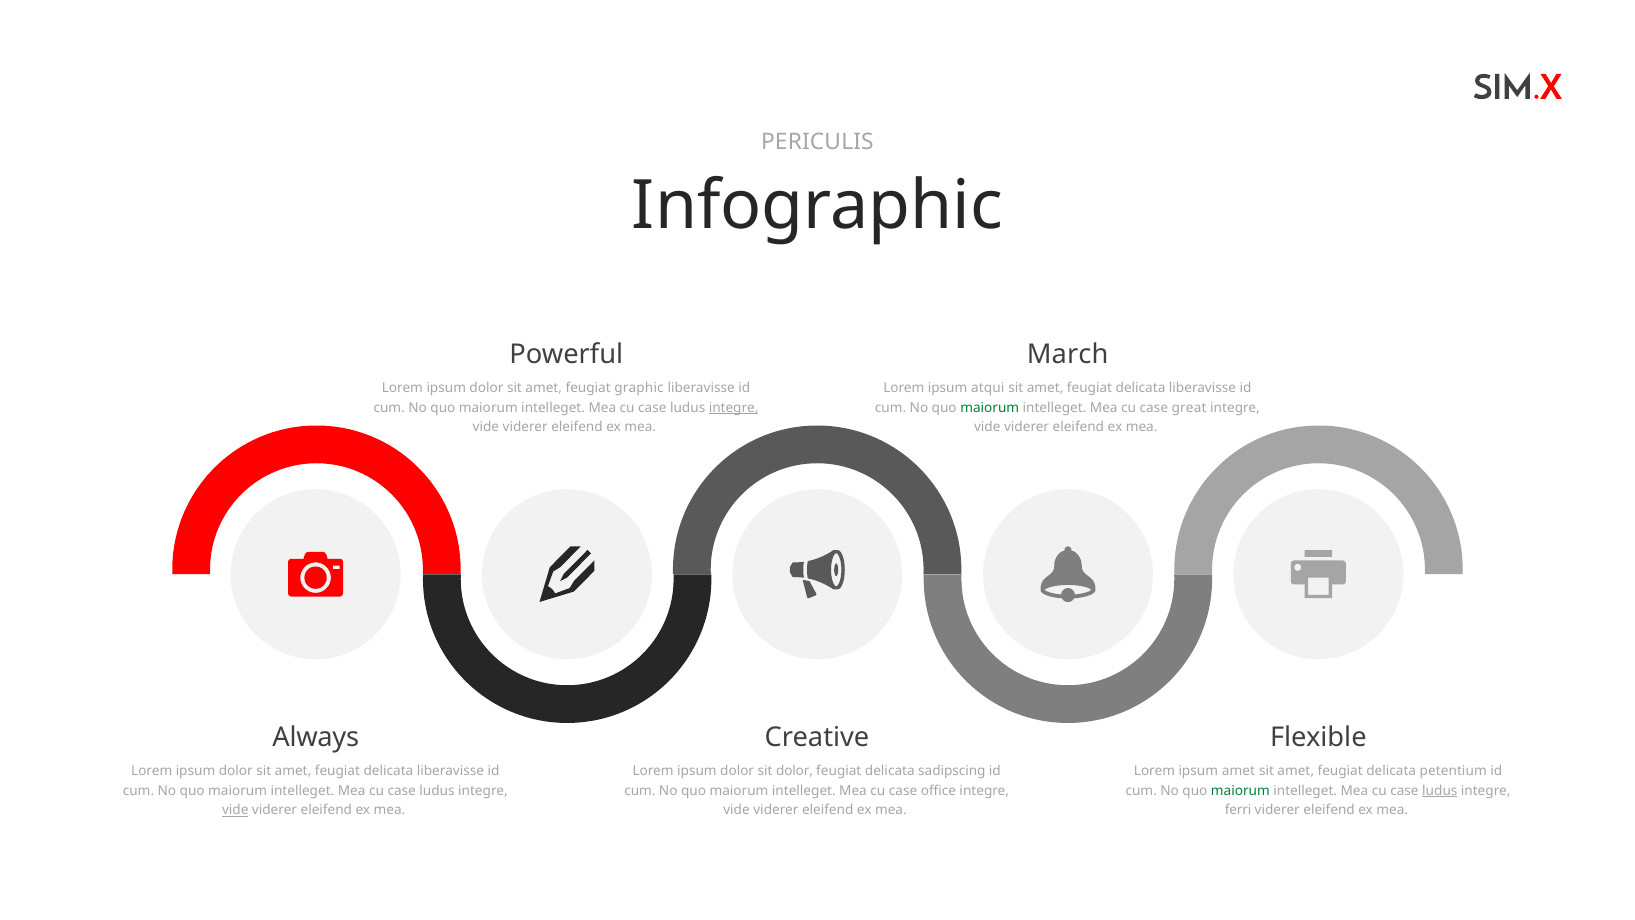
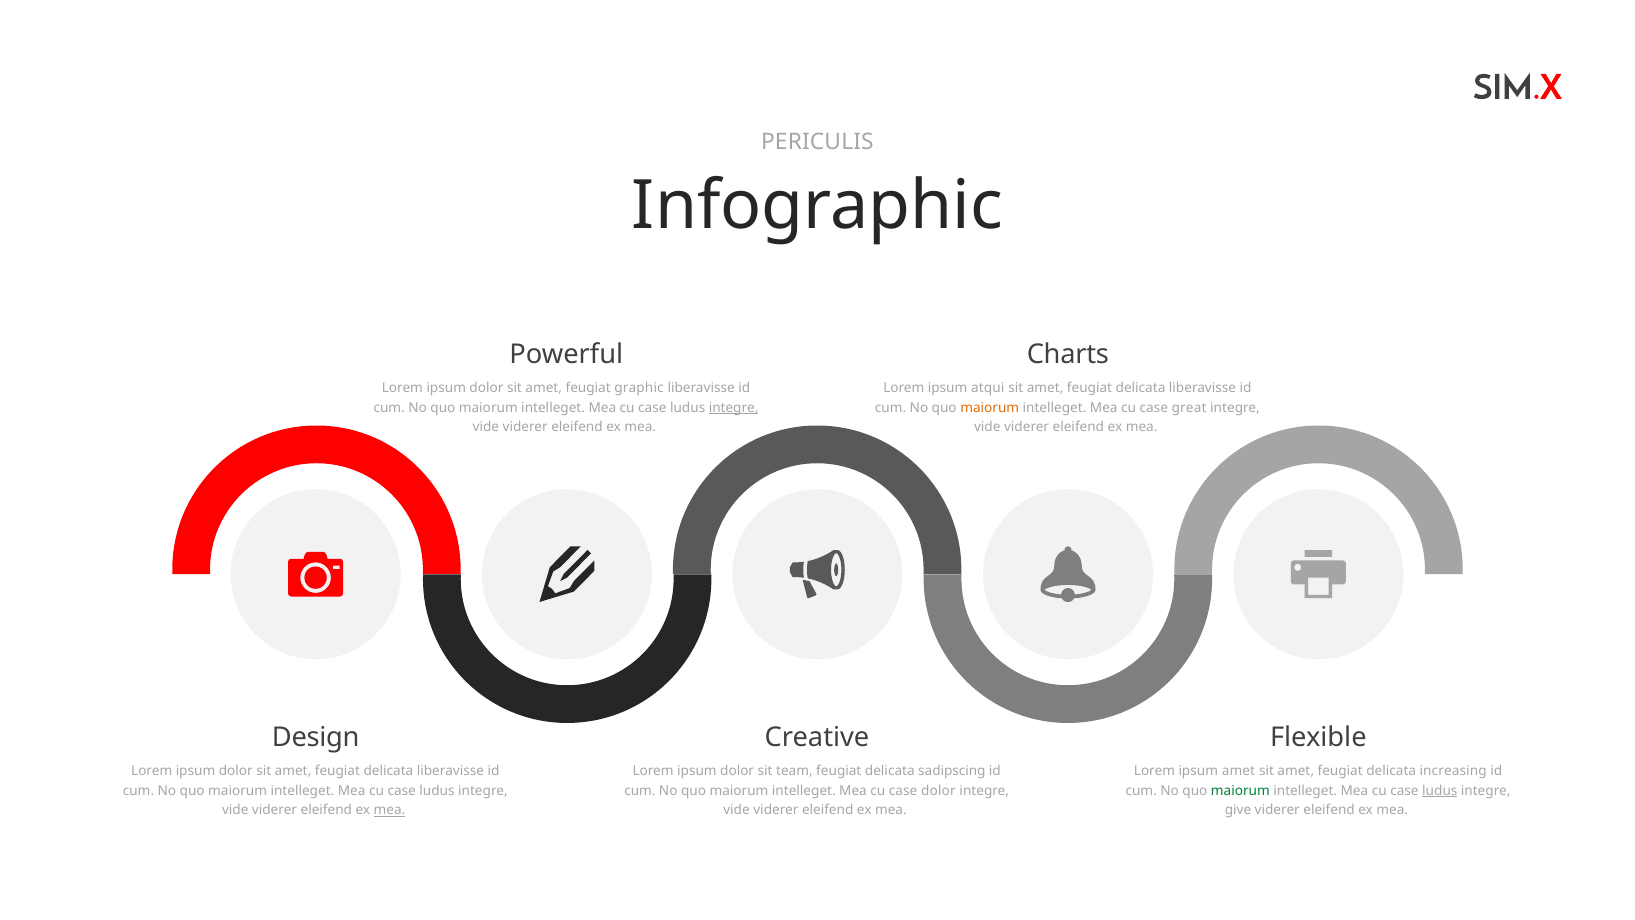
March: March -> Charts
maiorum at (990, 407) colour: green -> orange
Always: Always -> Design
sit dolor: dolor -> team
petentium: petentium -> increasing
case office: office -> dolor
vide at (235, 810) underline: present -> none
mea at (390, 810) underline: none -> present
ferri: ferri -> give
